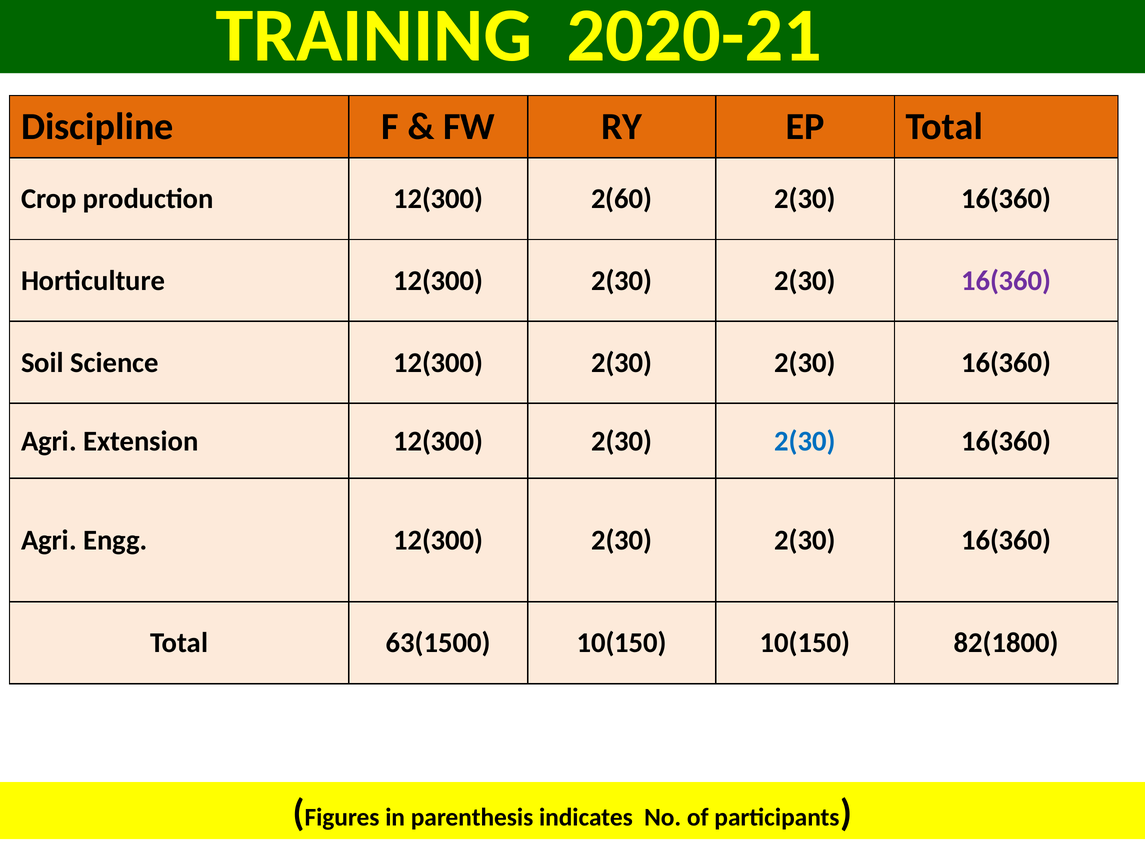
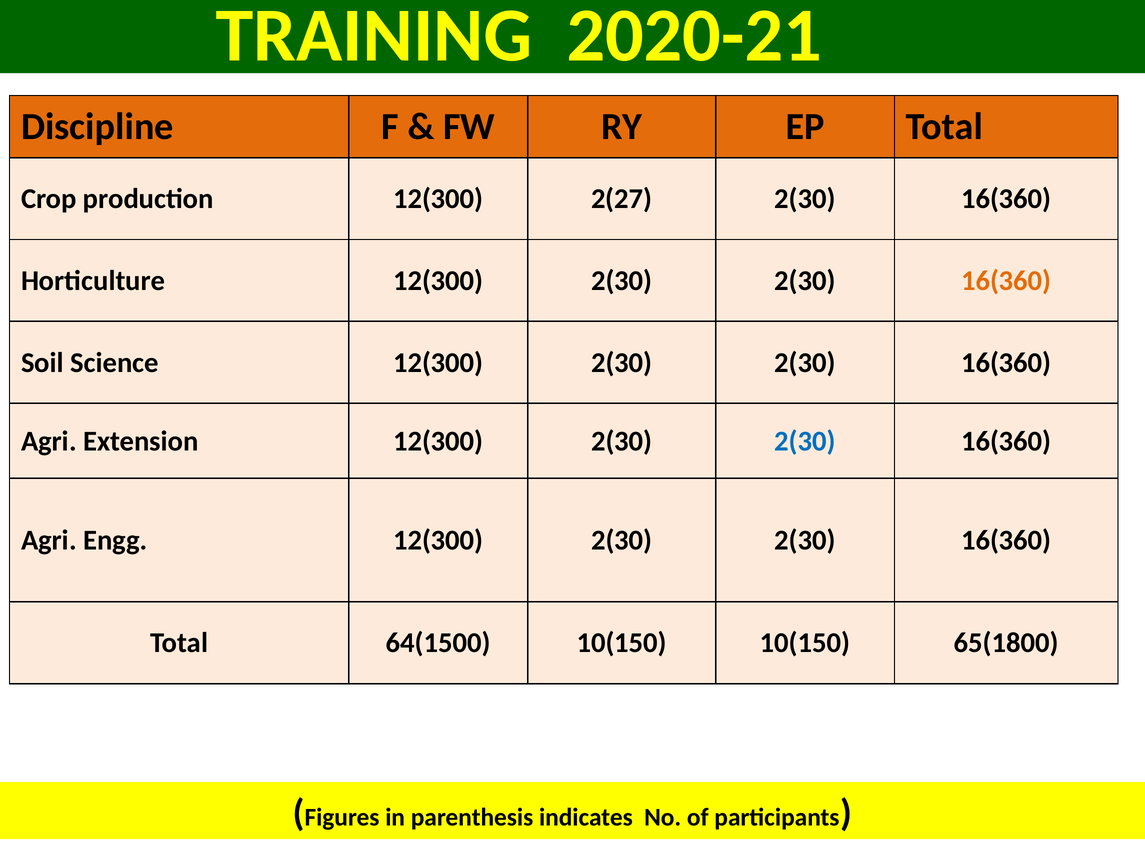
2(60: 2(60 -> 2(27
16(360 at (1006, 281) colour: purple -> orange
63(1500: 63(1500 -> 64(1500
82(1800: 82(1800 -> 65(1800
